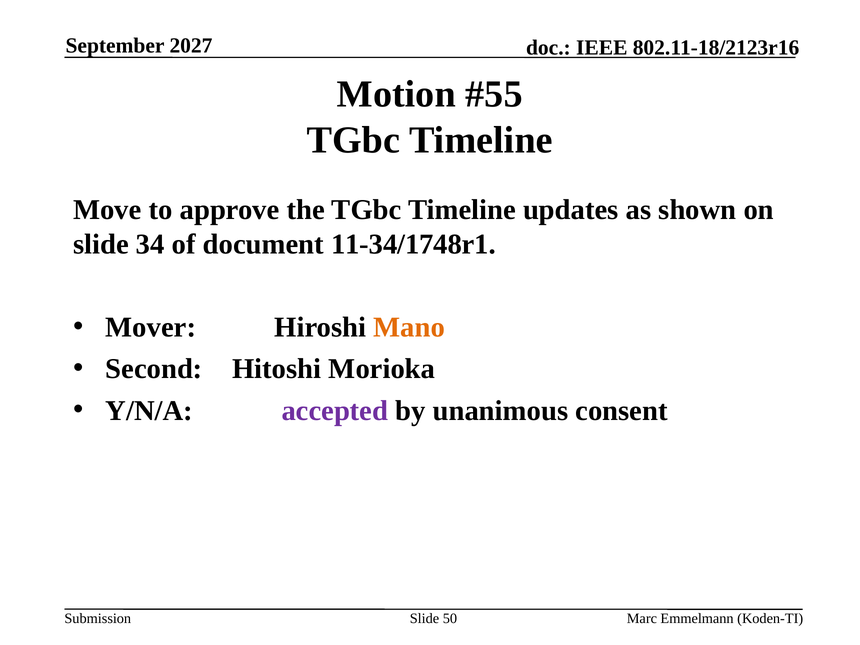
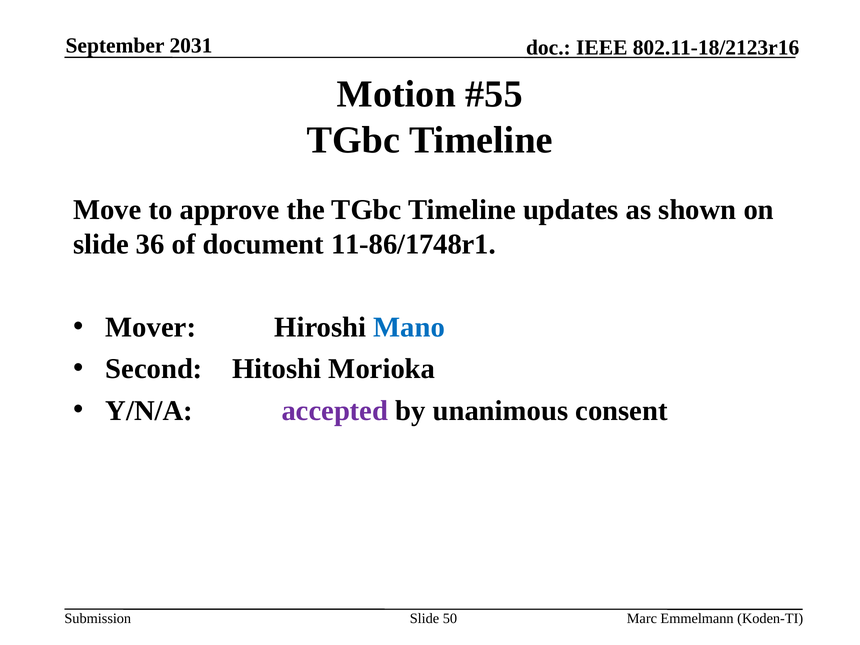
2027: 2027 -> 2031
34: 34 -> 36
11-34/1748r1: 11-34/1748r1 -> 11-86/1748r1
Mano colour: orange -> blue
